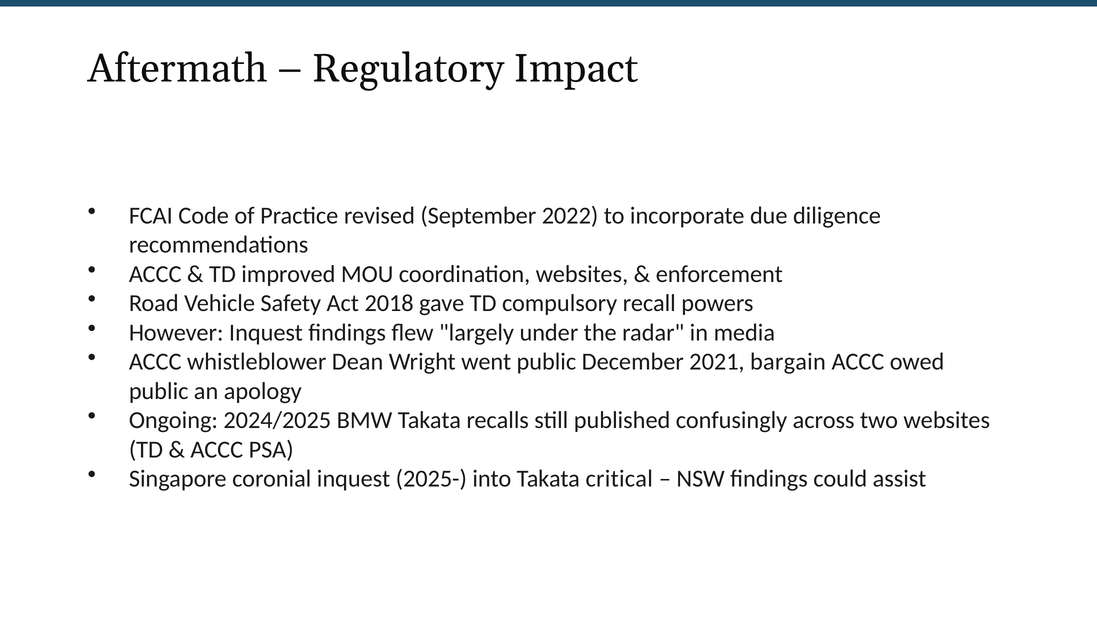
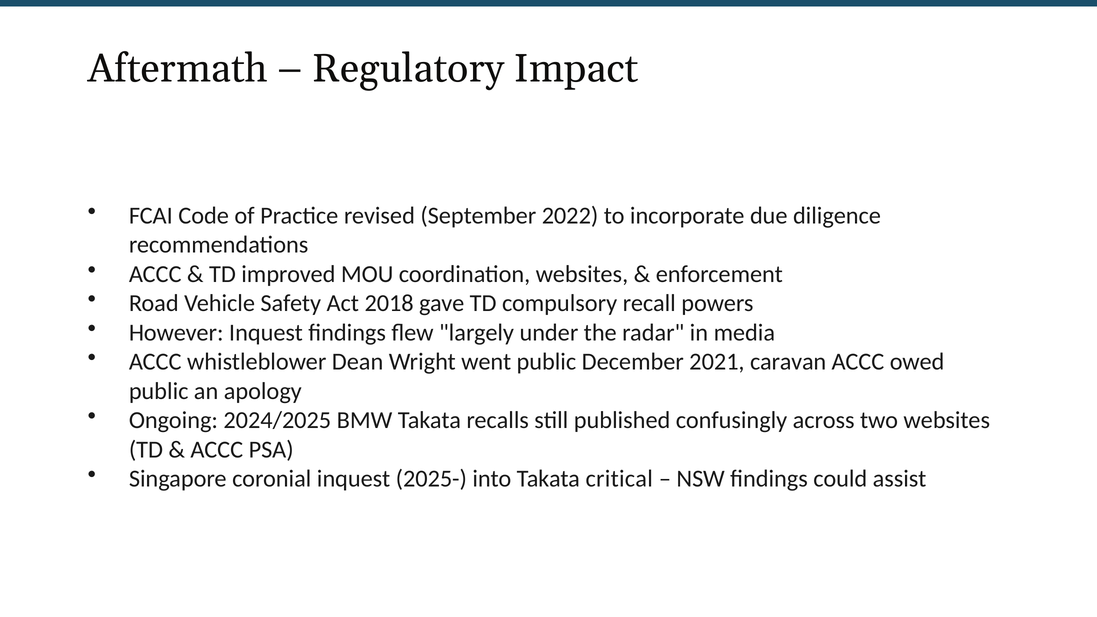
bargain: bargain -> caravan
